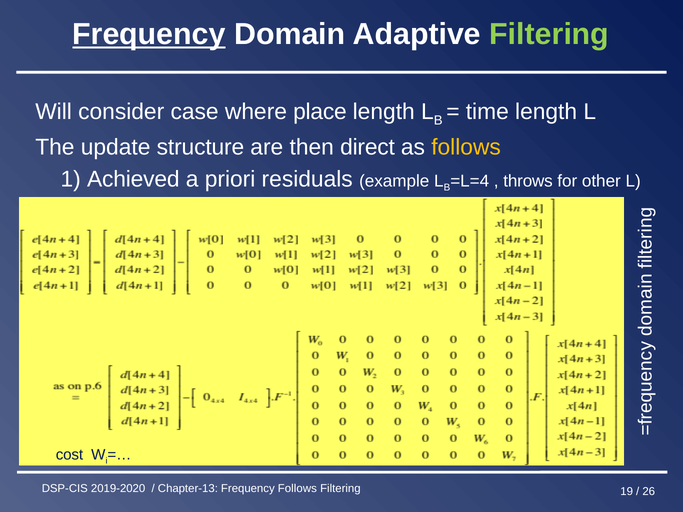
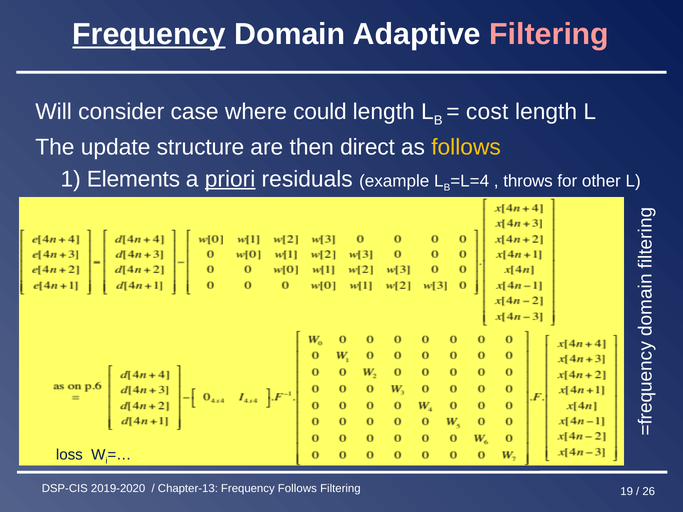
Filtering at (549, 34) colour: light green -> pink
place: place -> could
time: time -> cost
Achieved: Achieved -> Elements
priori underline: none -> present
cost: cost -> loss
